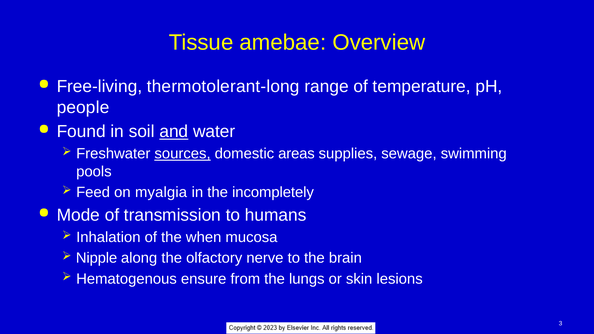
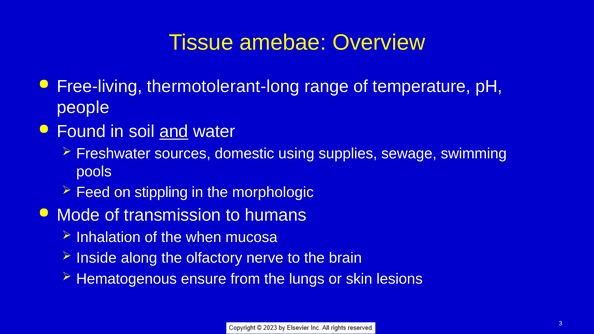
sources underline: present -> none
areas: areas -> using
myalgia: myalgia -> stippling
incompletely: incompletely -> morphologic
Nipple: Nipple -> Inside
